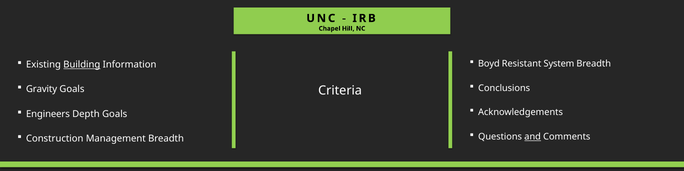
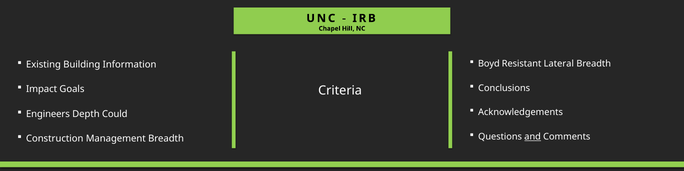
System: System -> Lateral
Building underline: present -> none
Gravity: Gravity -> Impact
Depth Goals: Goals -> Could
